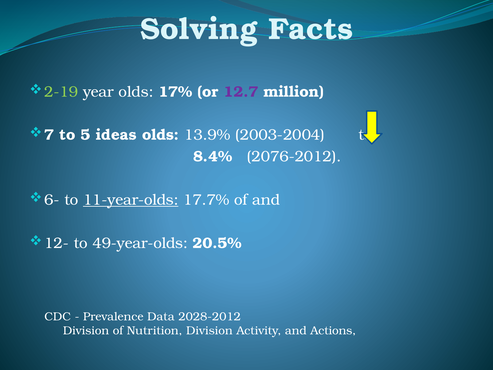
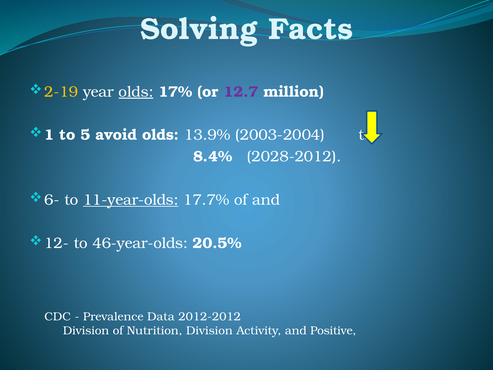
2-19 colour: light green -> yellow
olds at (136, 92) underline: none -> present
7: 7 -> 1
ideas: ideas -> avoid
2076-2012: 2076-2012 -> 2028-2012
49-year-olds: 49-year-olds -> 46-year-olds
2028-2012: 2028-2012 -> 2012-2012
Actions: Actions -> Positive
